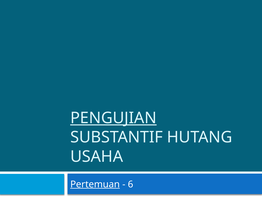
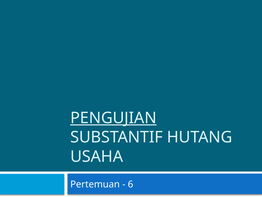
Pertemuan underline: present -> none
